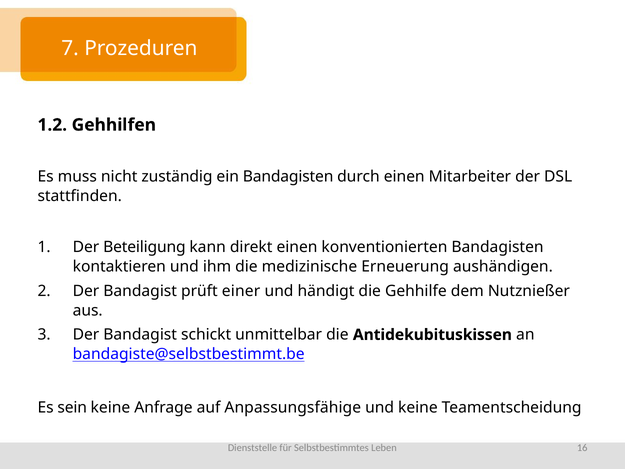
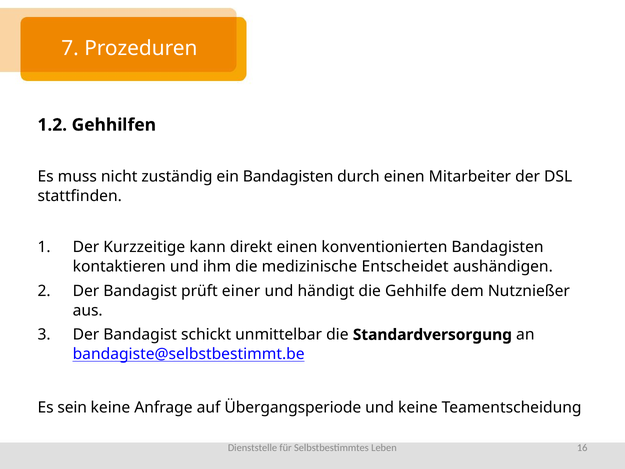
Beteiligung: Beteiligung -> Kurzzeitige
Erneuerung: Erneuerung -> Entscheidet
Antidekubituskissen: Antidekubituskissen -> Standardversorgung
Anpassungsfähige: Anpassungsfähige -> Übergangsperiode
